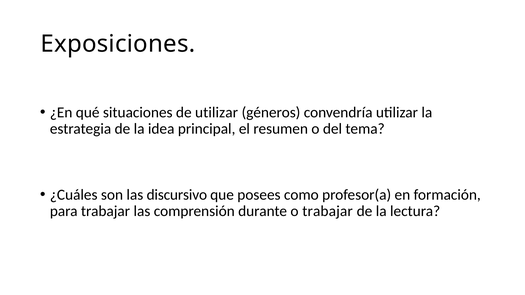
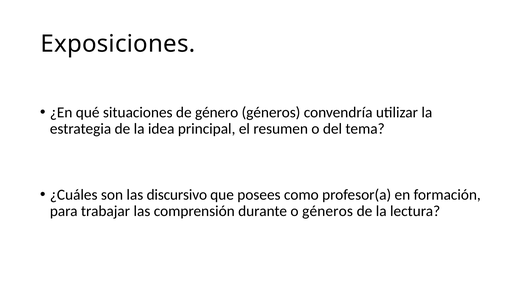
de utilizar: utilizar -> género
o trabajar: trabajar -> géneros
